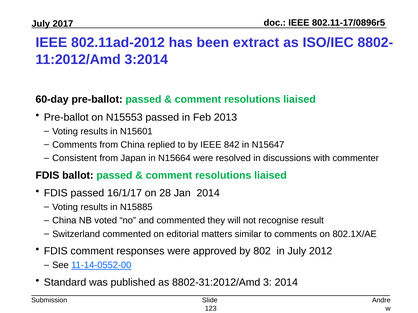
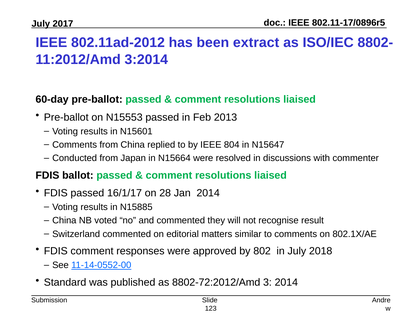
842: 842 -> 804
Consistent: Consistent -> Conducted
2012: 2012 -> 2018
8802-31:2012/Amd: 8802-31:2012/Amd -> 8802-72:2012/Amd
